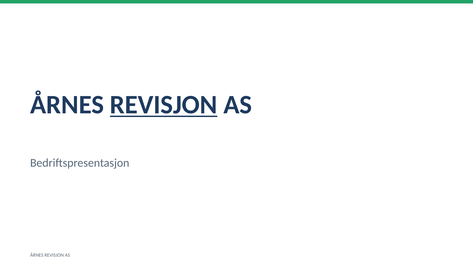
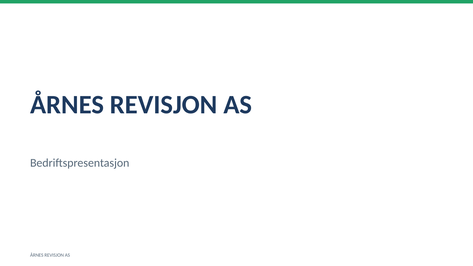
REVISJON at (164, 105) underline: present -> none
